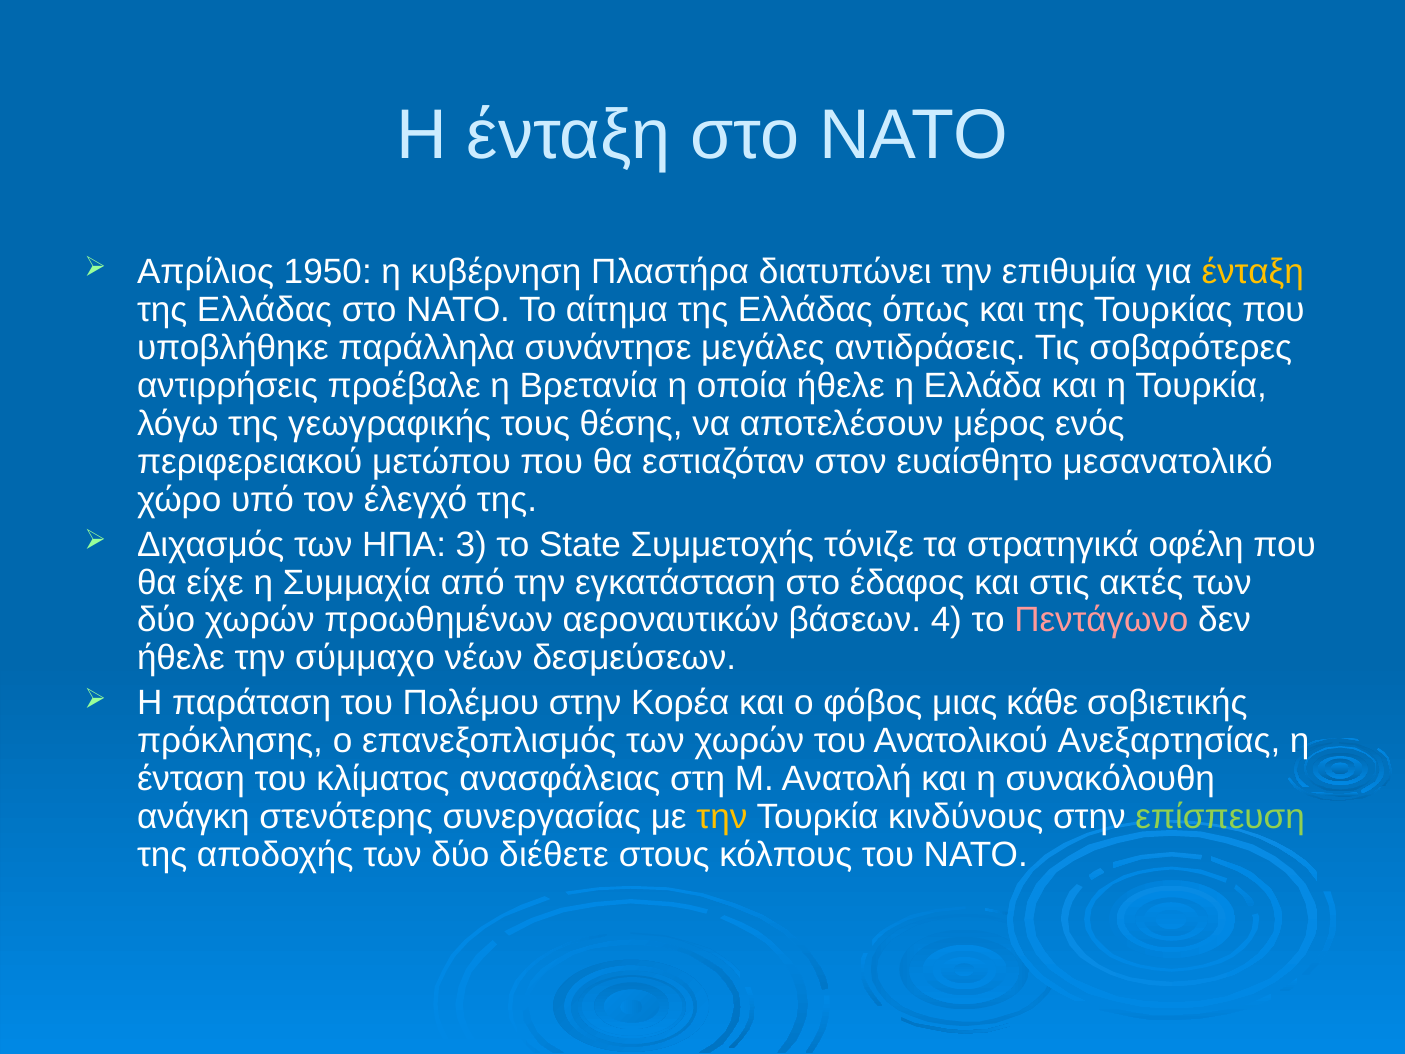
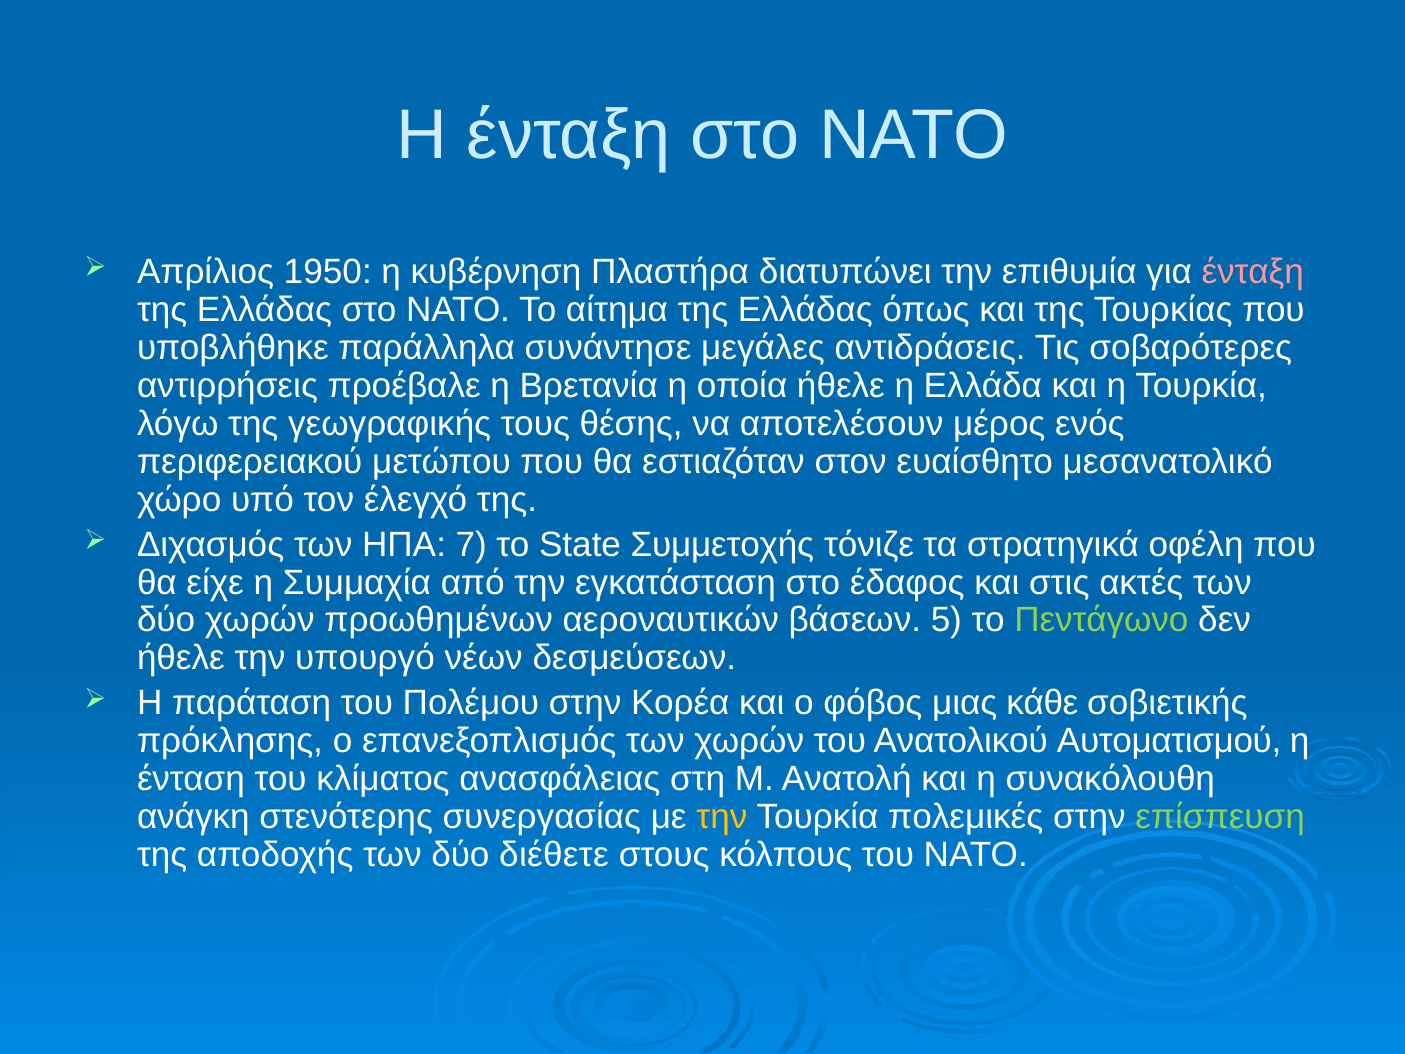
ένταξη at (1253, 272) colour: yellow -> pink
3: 3 -> 7
4: 4 -> 5
Πεντάγωνο colour: pink -> light green
σύμμαχο: σύμμαχο -> υπουργό
Ανεξαρτησίας: Ανεξαρτησίας -> Αυτοματισμού
κινδύνους: κινδύνους -> πολεμικές
